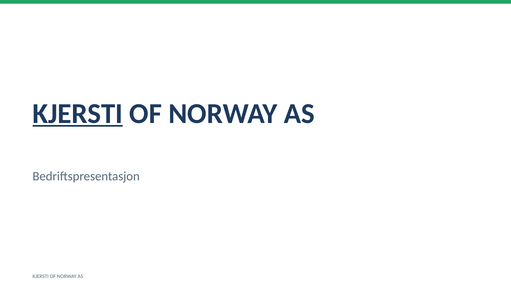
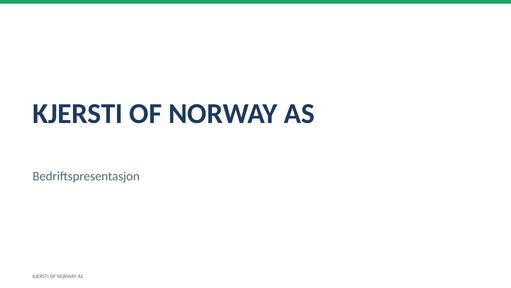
KJERSTI at (78, 113) underline: present -> none
